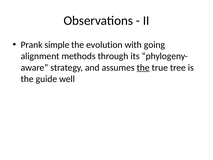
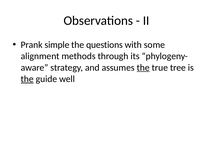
evolution: evolution -> questions
going: going -> some
the at (27, 79) underline: none -> present
